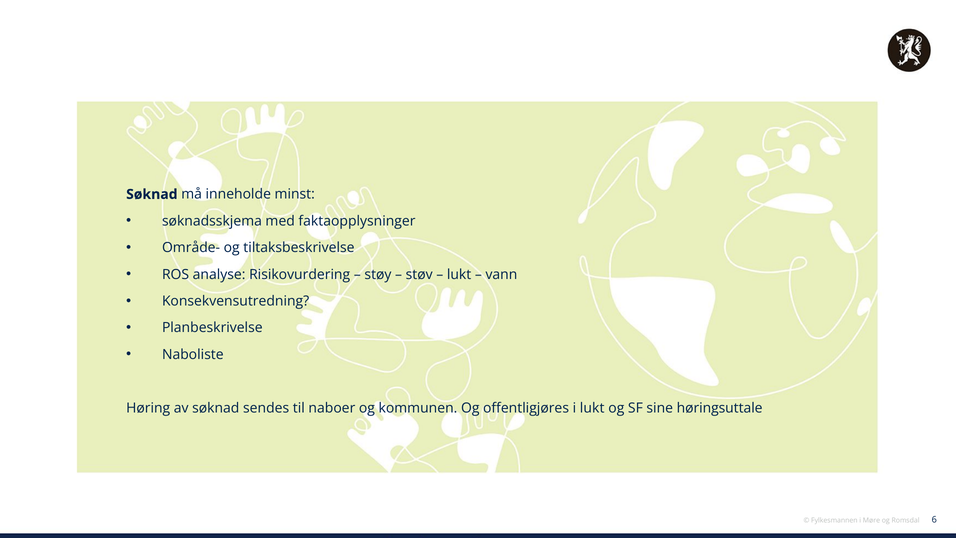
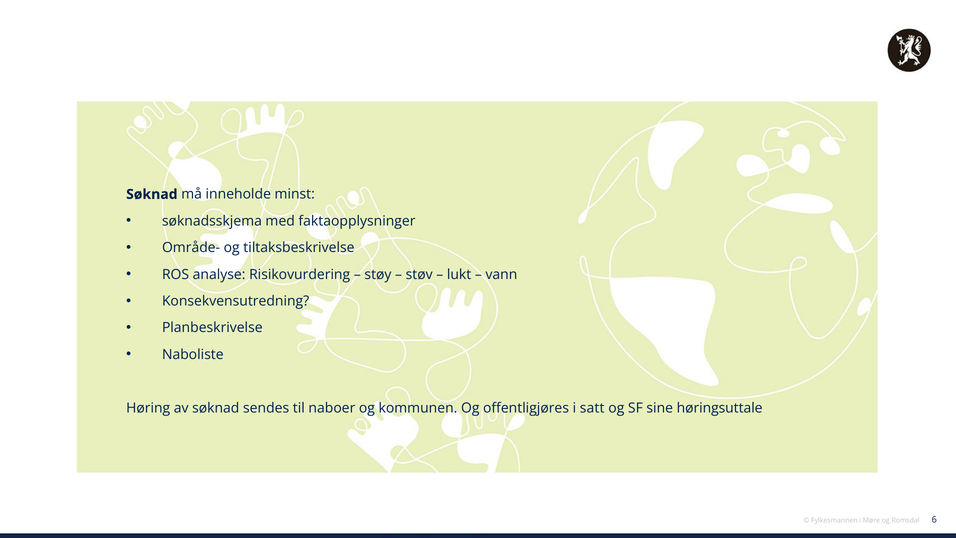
i lukt: lukt -> satt
